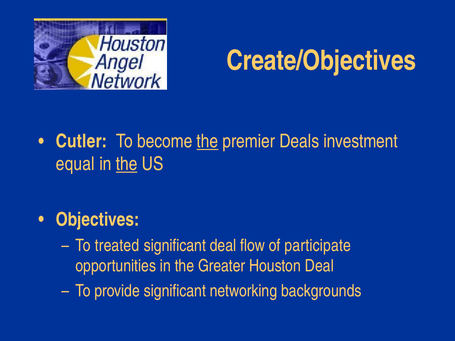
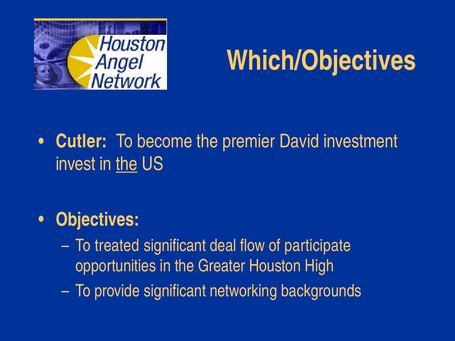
Create/Objectives: Create/Objectives -> Which/Objectives
the at (207, 141) underline: present -> none
Deals: Deals -> David
equal: equal -> invest
Houston Deal: Deal -> High
